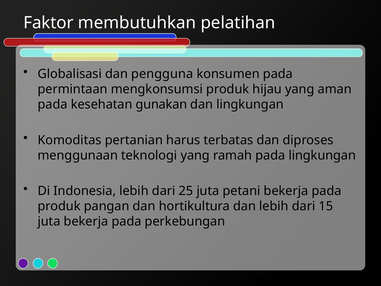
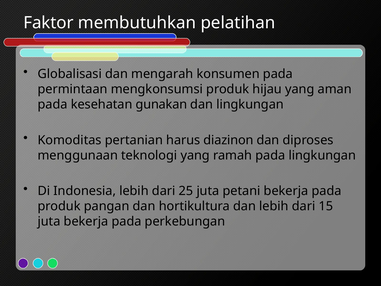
pengguna: pengguna -> mengarah
terbatas: terbatas -> diazinon
